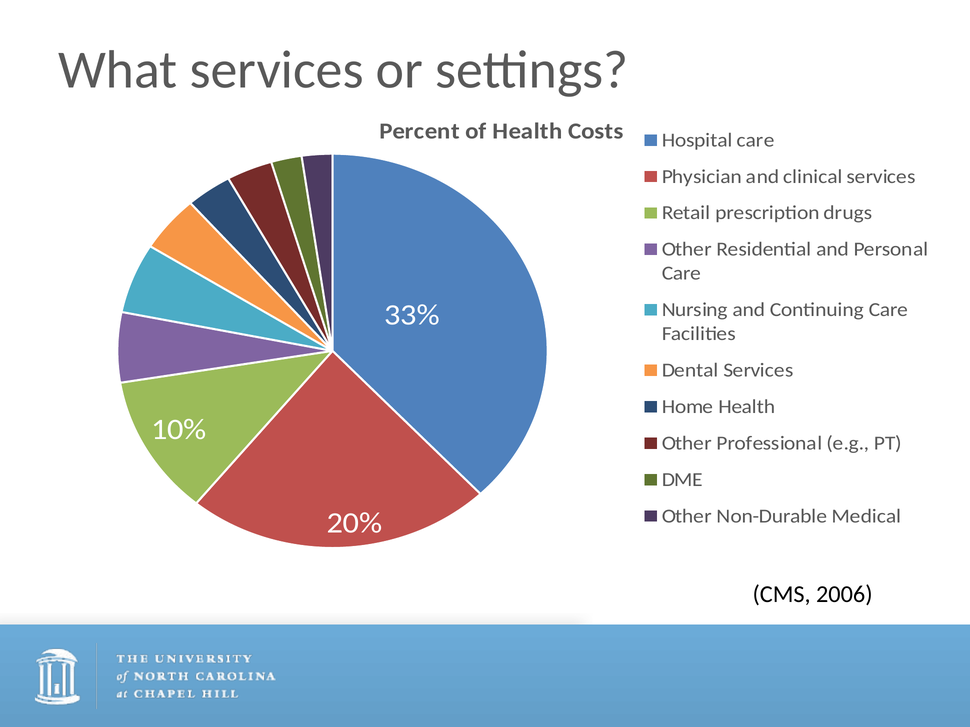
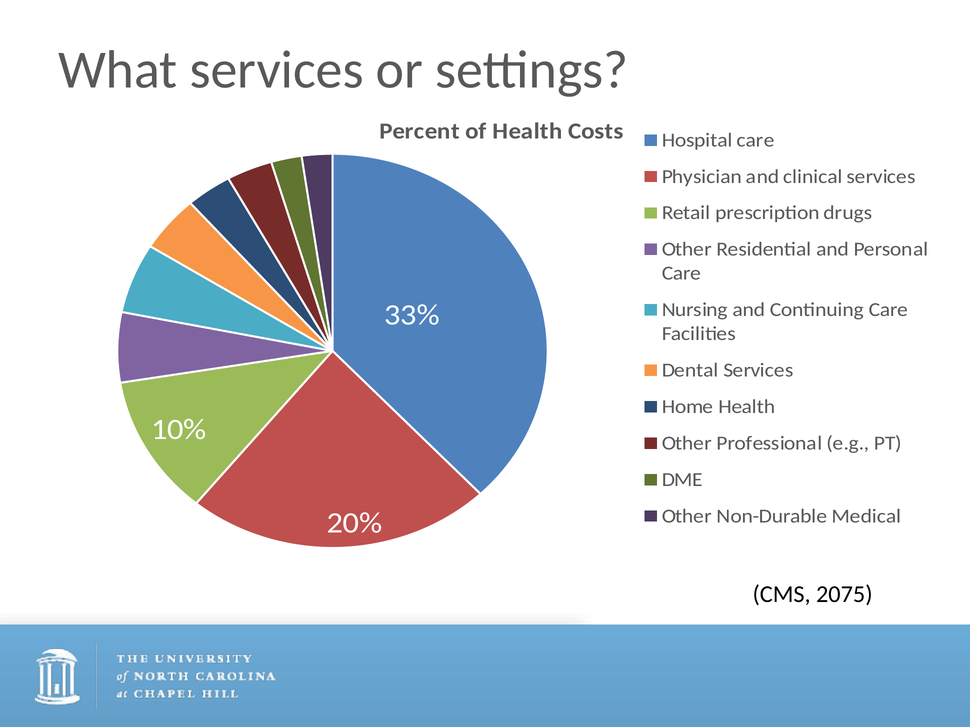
2006: 2006 -> 2075
